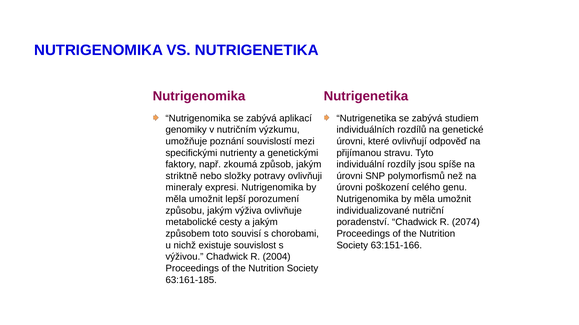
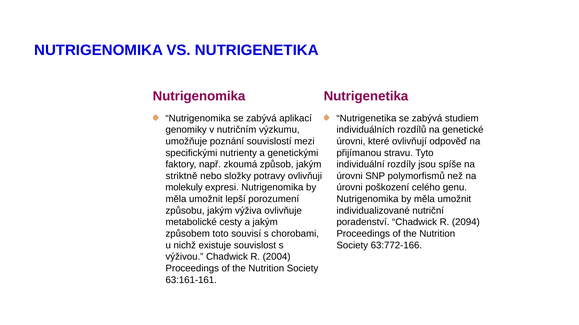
mineraly: mineraly -> molekuly
2074: 2074 -> 2094
63:151-166: 63:151-166 -> 63:772-166
63:161-185: 63:161-185 -> 63:161-161
